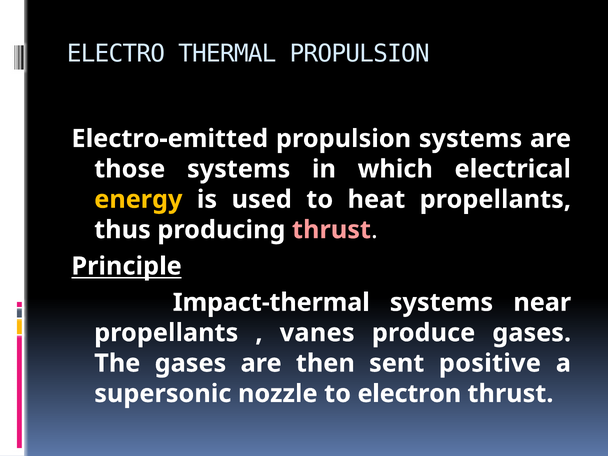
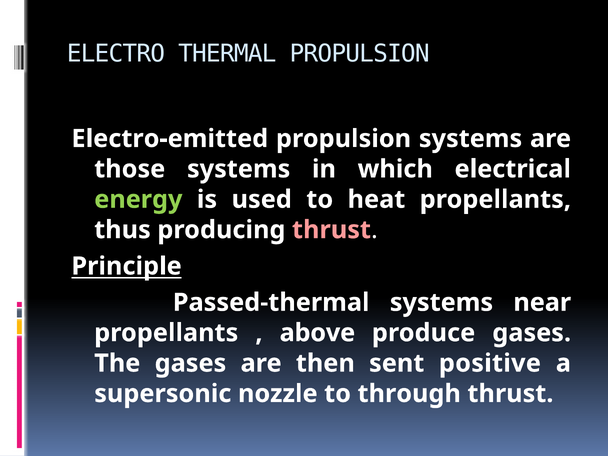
energy colour: yellow -> light green
Impact-thermal: Impact-thermal -> Passed-thermal
vanes: vanes -> above
electron: electron -> through
